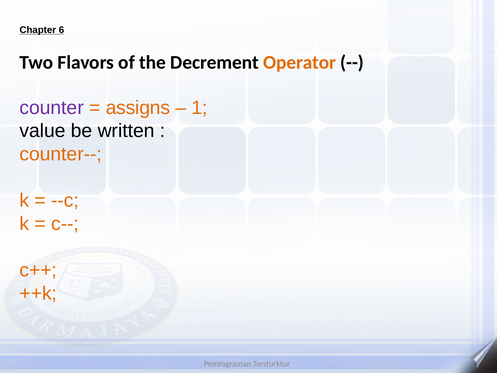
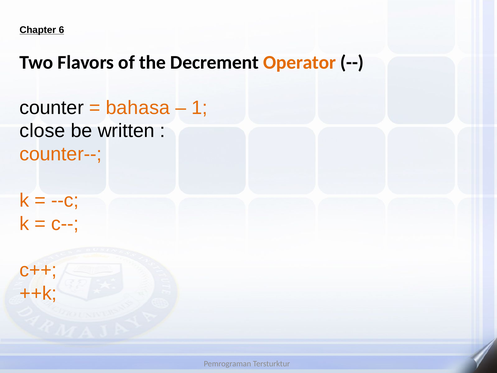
counter colour: purple -> black
assigns: assigns -> bahasa
value: value -> close
